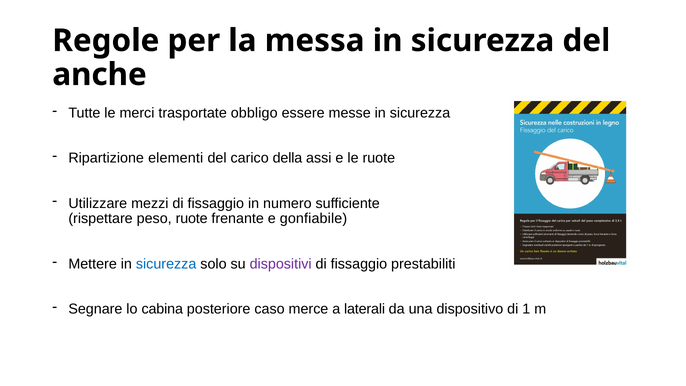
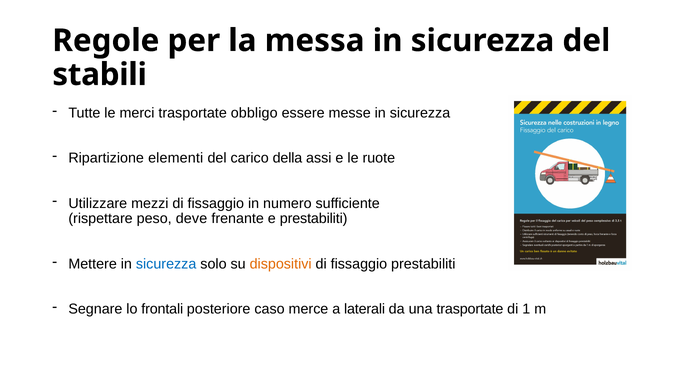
anche: anche -> stabili
peso ruote: ruote -> deve
e gonfiabile: gonfiabile -> prestabiliti
dispositivi colour: purple -> orange
cabina: cabina -> frontali
una dispositivo: dispositivo -> trasportate
